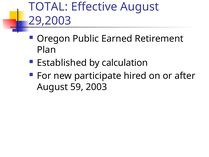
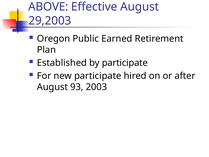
TOTAL: TOTAL -> ABOVE
by calculation: calculation -> participate
59: 59 -> 93
